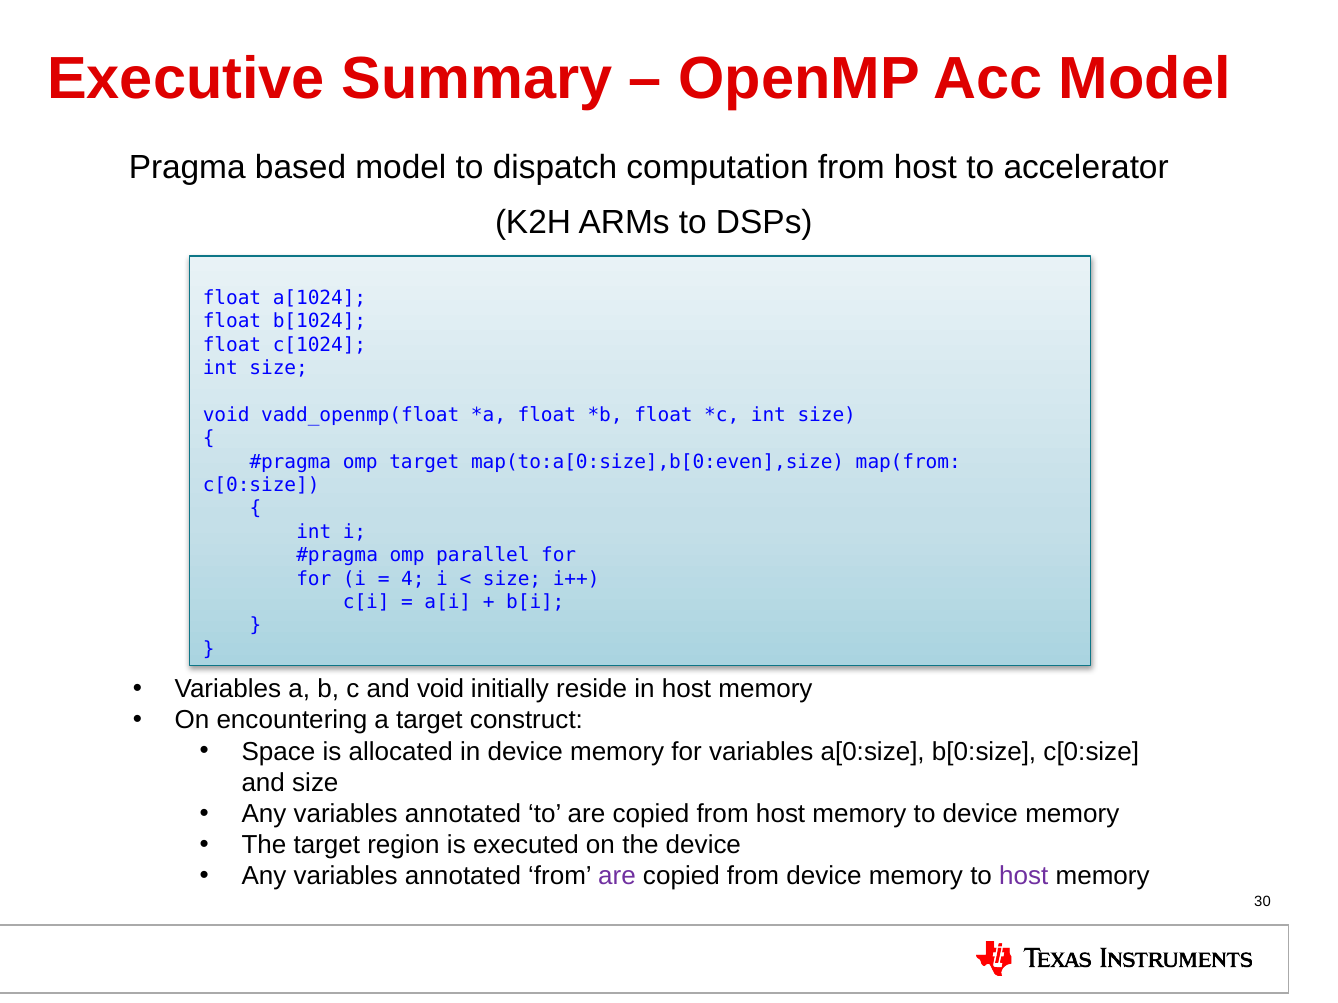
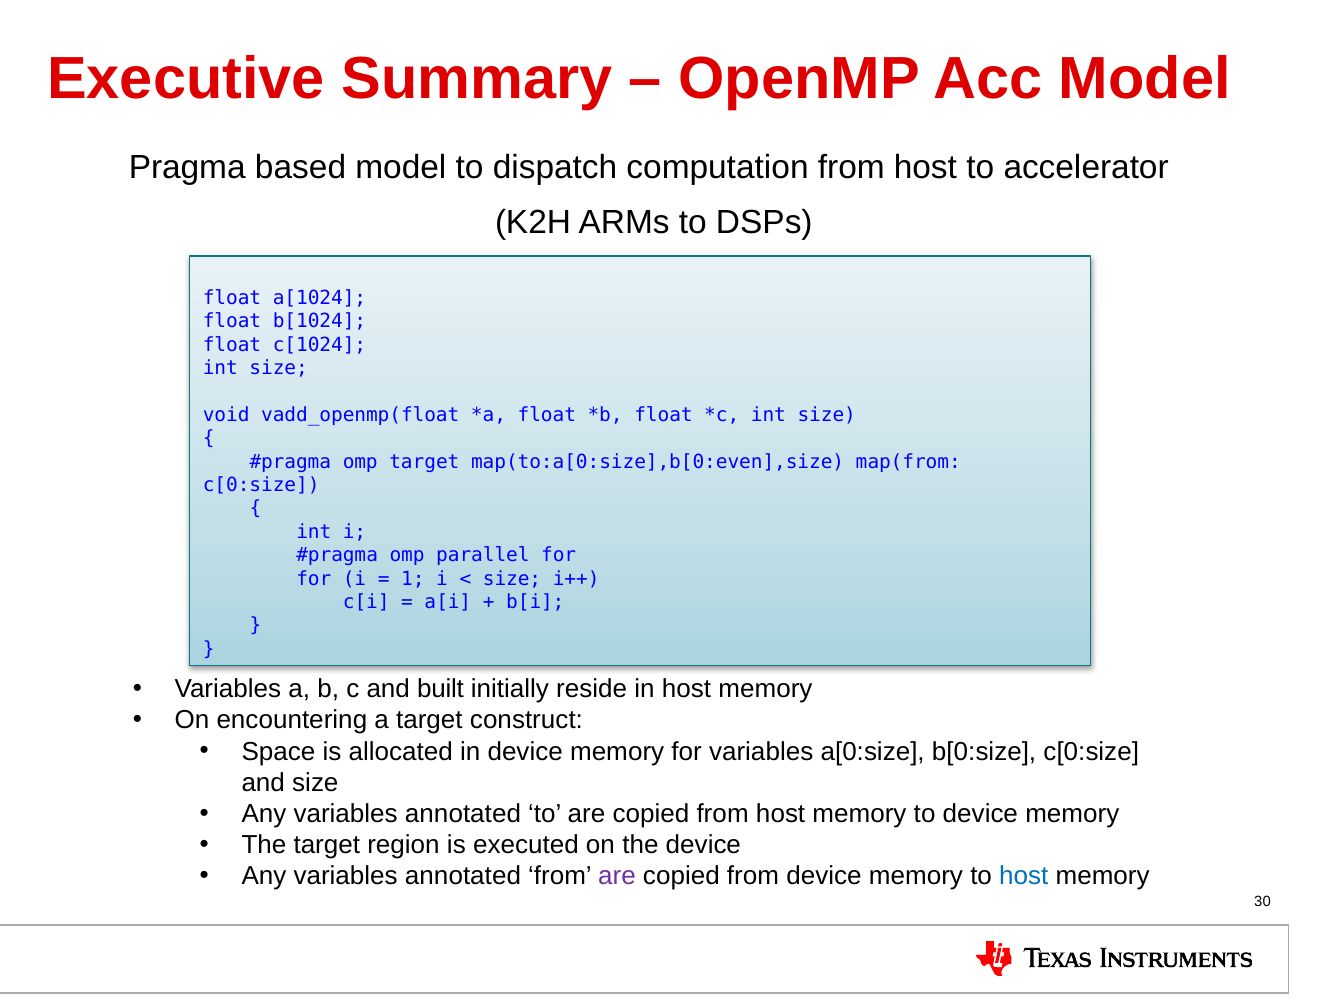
4: 4 -> 1
and void: void -> built
host at (1024, 877) colour: purple -> blue
